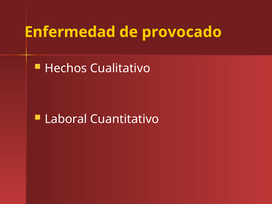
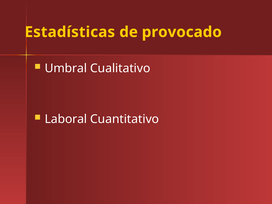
Enfermedad: Enfermedad -> Estadísticas
Hechos: Hechos -> Umbral
